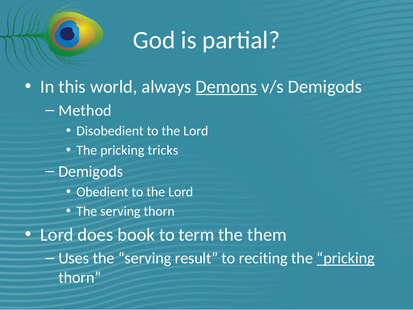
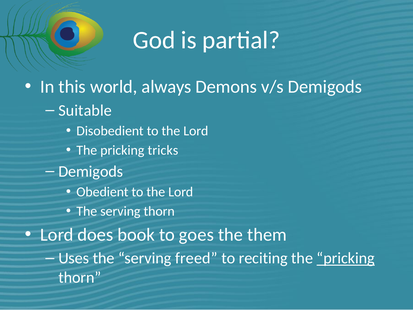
Demons underline: present -> none
Method: Method -> Suitable
term: term -> goes
result: result -> freed
